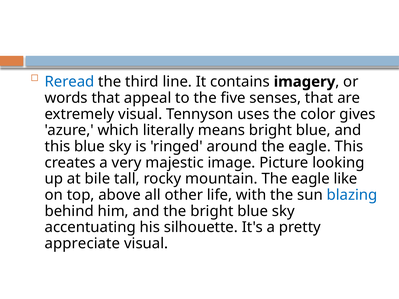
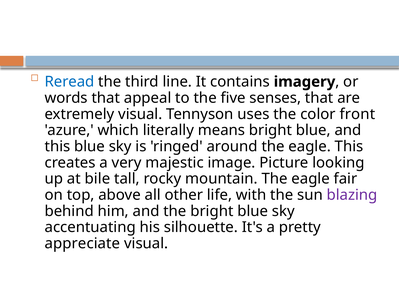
gives: gives -> front
like: like -> fair
blazing colour: blue -> purple
